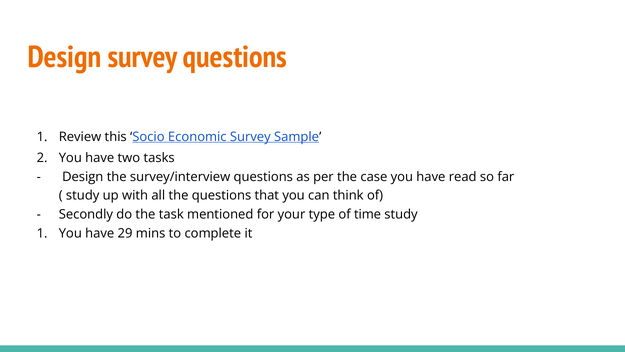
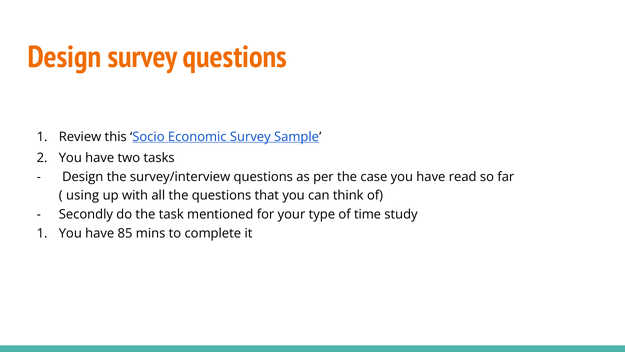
study at (83, 195): study -> using
29: 29 -> 85
